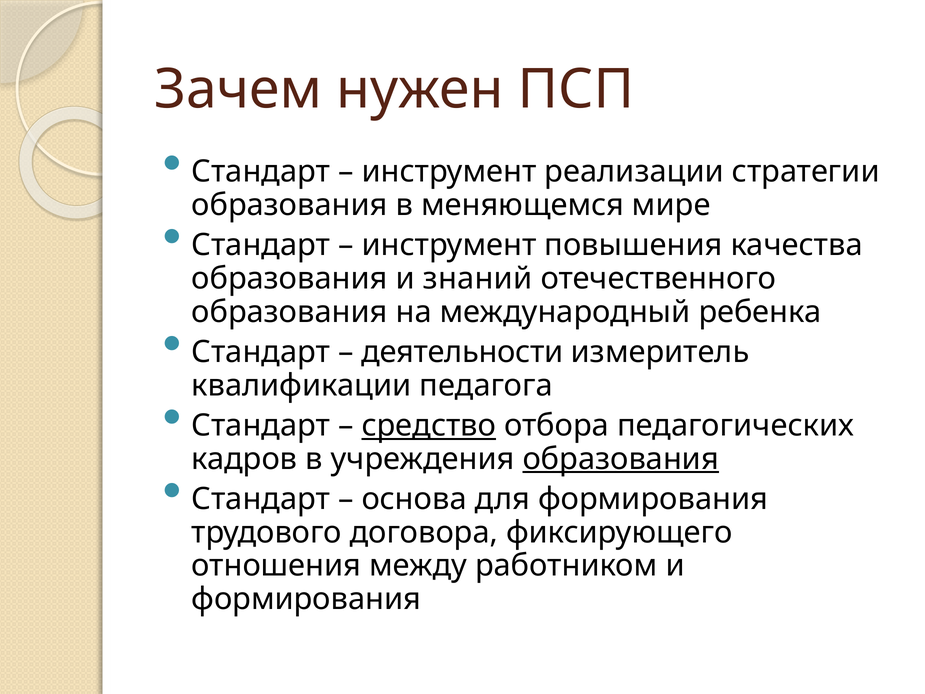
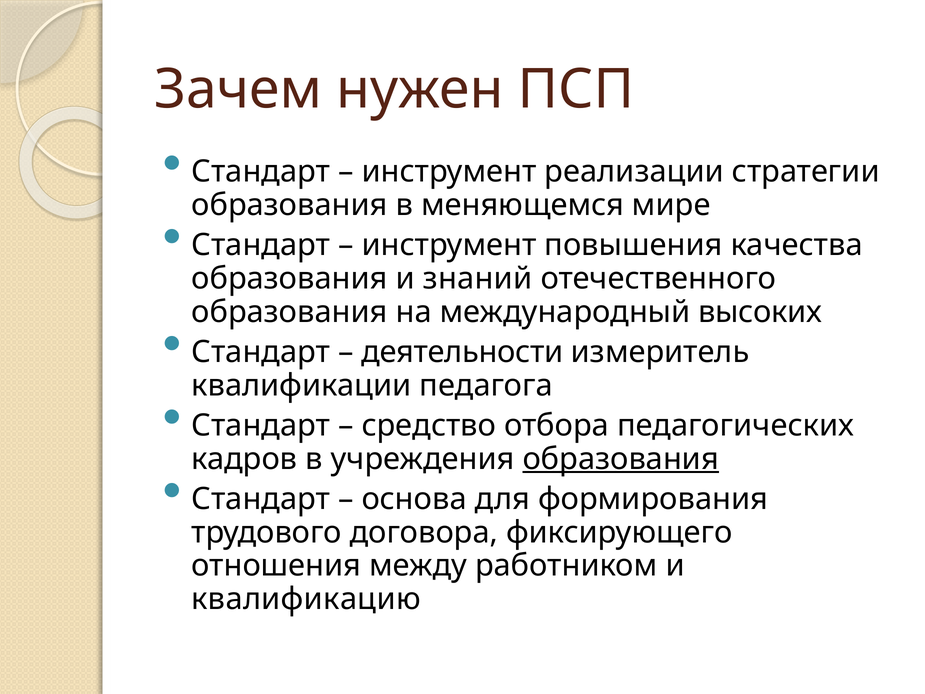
ребенка: ребенка -> высоких
средство underline: present -> none
формирования at (306, 599): формирования -> квалификацию
